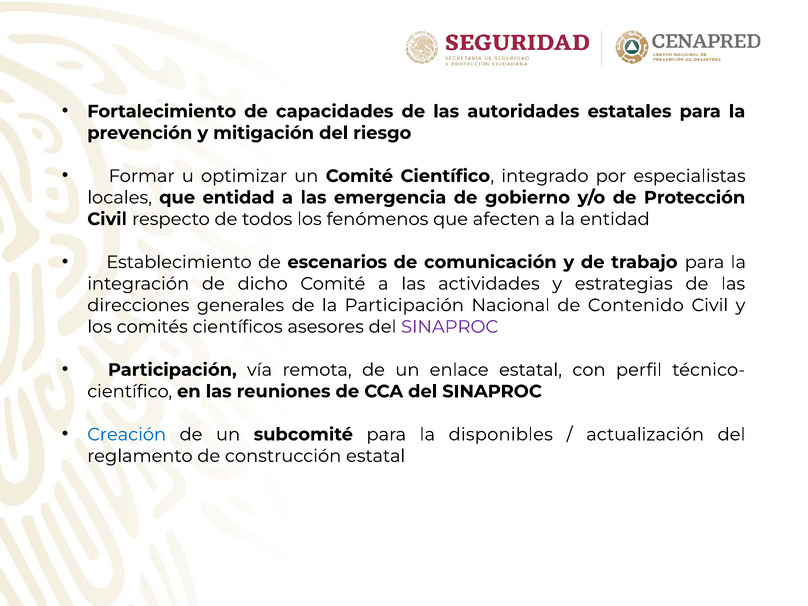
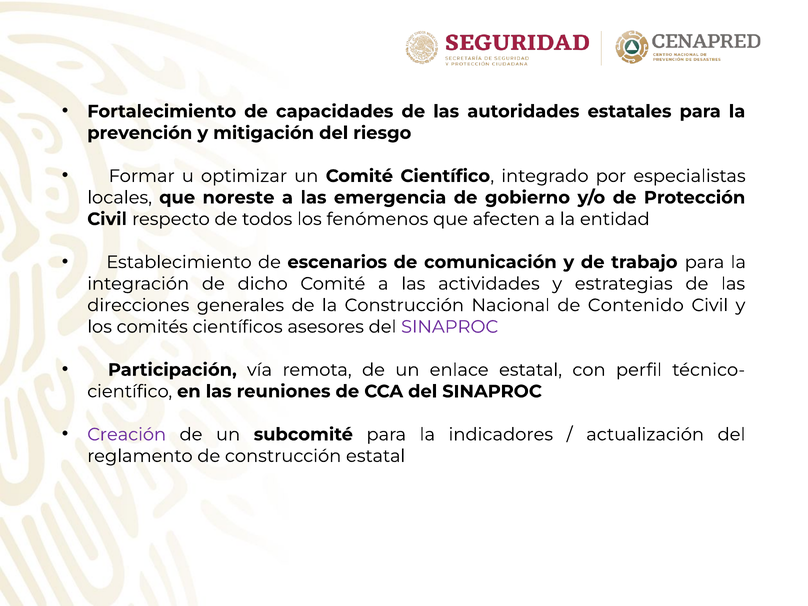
que entidad: entidad -> noreste
la Participación: Participación -> Construcción
Creación colour: blue -> purple
disponibles: disponibles -> indicadores
